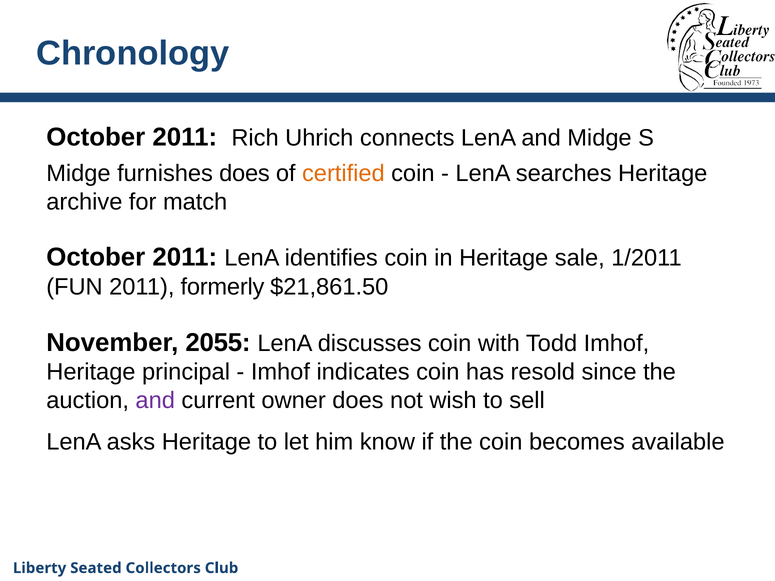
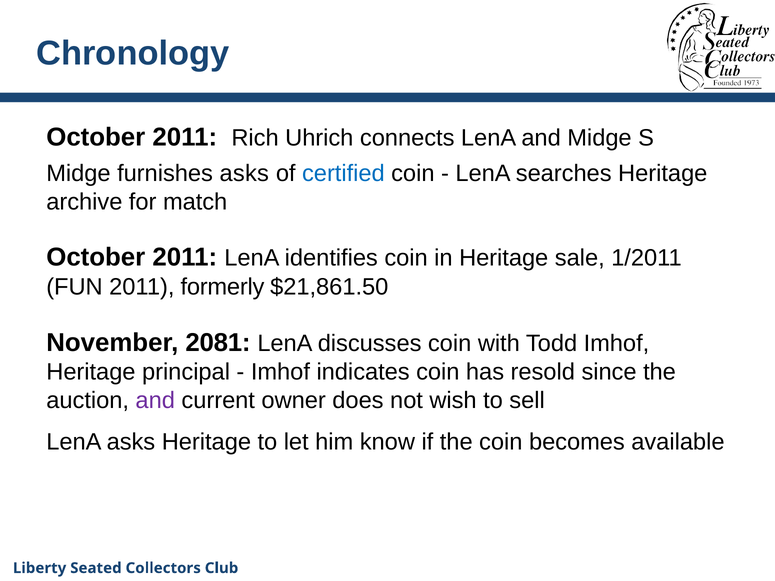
furnishes does: does -> asks
certified colour: orange -> blue
2055: 2055 -> 2081
